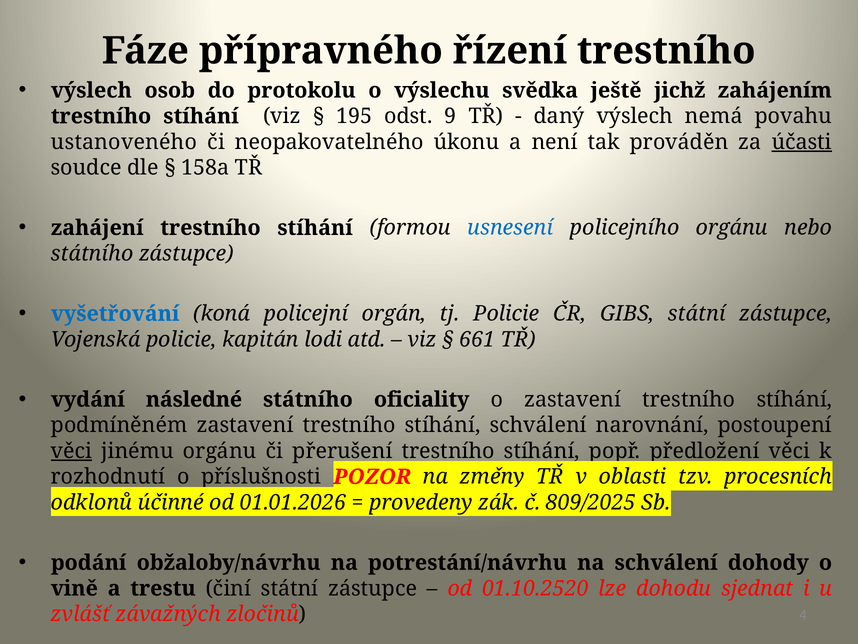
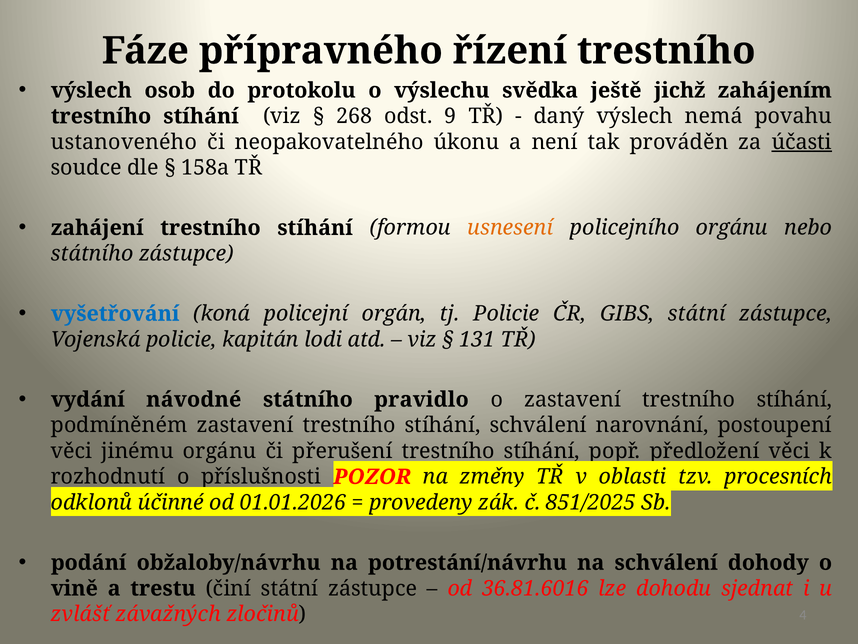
195: 195 -> 268
usnesení colour: blue -> orange
661: 661 -> 131
následné: následné -> návodné
oficiality: oficiality -> pravidlo
věci at (71, 451) underline: present -> none
809/2025: 809/2025 -> 851/2025
01.10.2520: 01.10.2520 -> 36.81.6016
